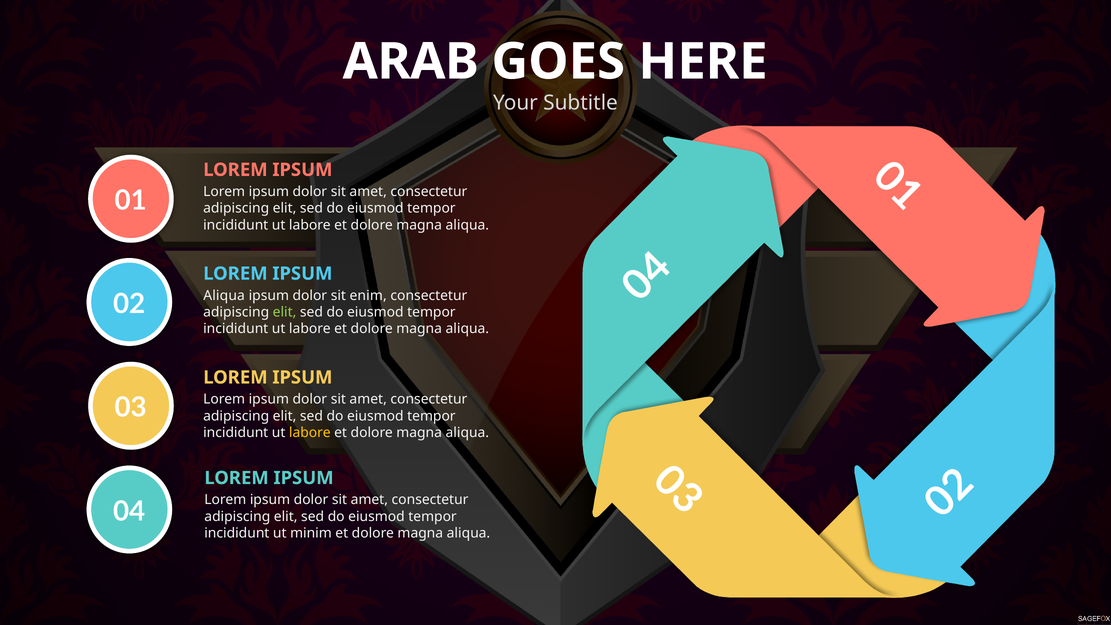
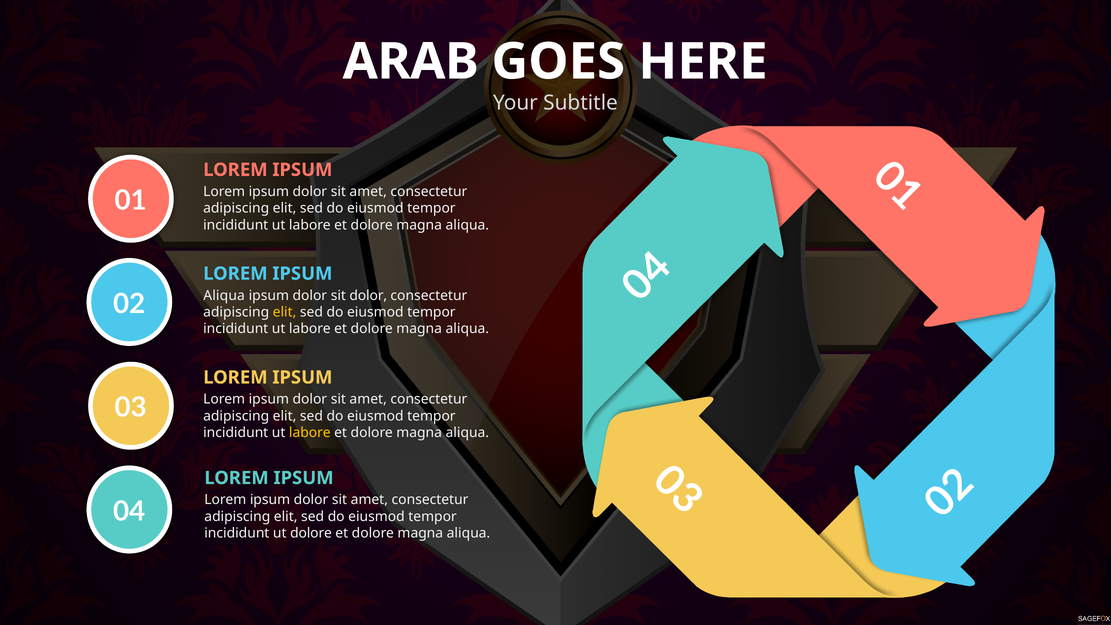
sit enim: enim -> dolor
elit at (285, 312) colour: light green -> yellow
ut minim: minim -> dolore
